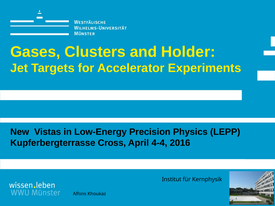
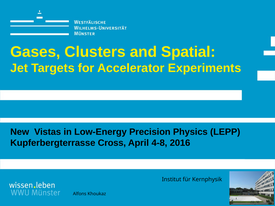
Holder: Holder -> Spatial
4-4: 4-4 -> 4-8
